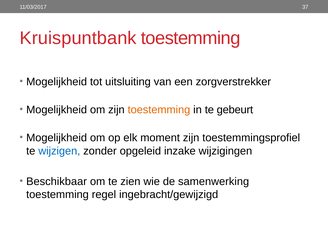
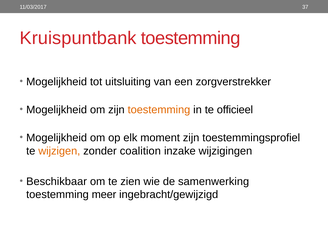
gebeurt: gebeurt -> officieel
wijzigen colour: blue -> orange
opgeleid: opgeleid -> coalition
regel: regel -> meer
